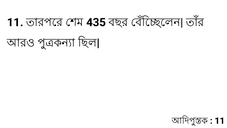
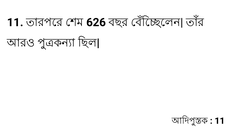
435: 435 -> 626
